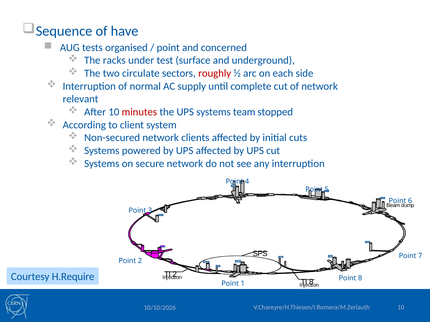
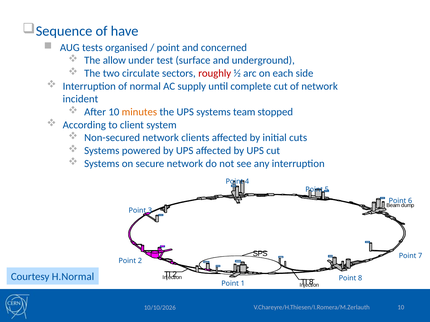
racks: racks -> allow
relevant: relevant -> incident
minutes colour: red -> orange
H.Require: H.Require -> H.Normal
